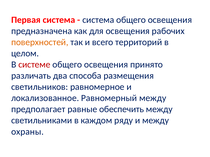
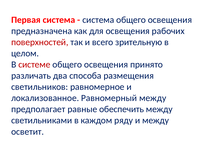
поверхностей colour: orange -> red
территорий: территорий -> зрительную
охраны: охраны -> осветит
